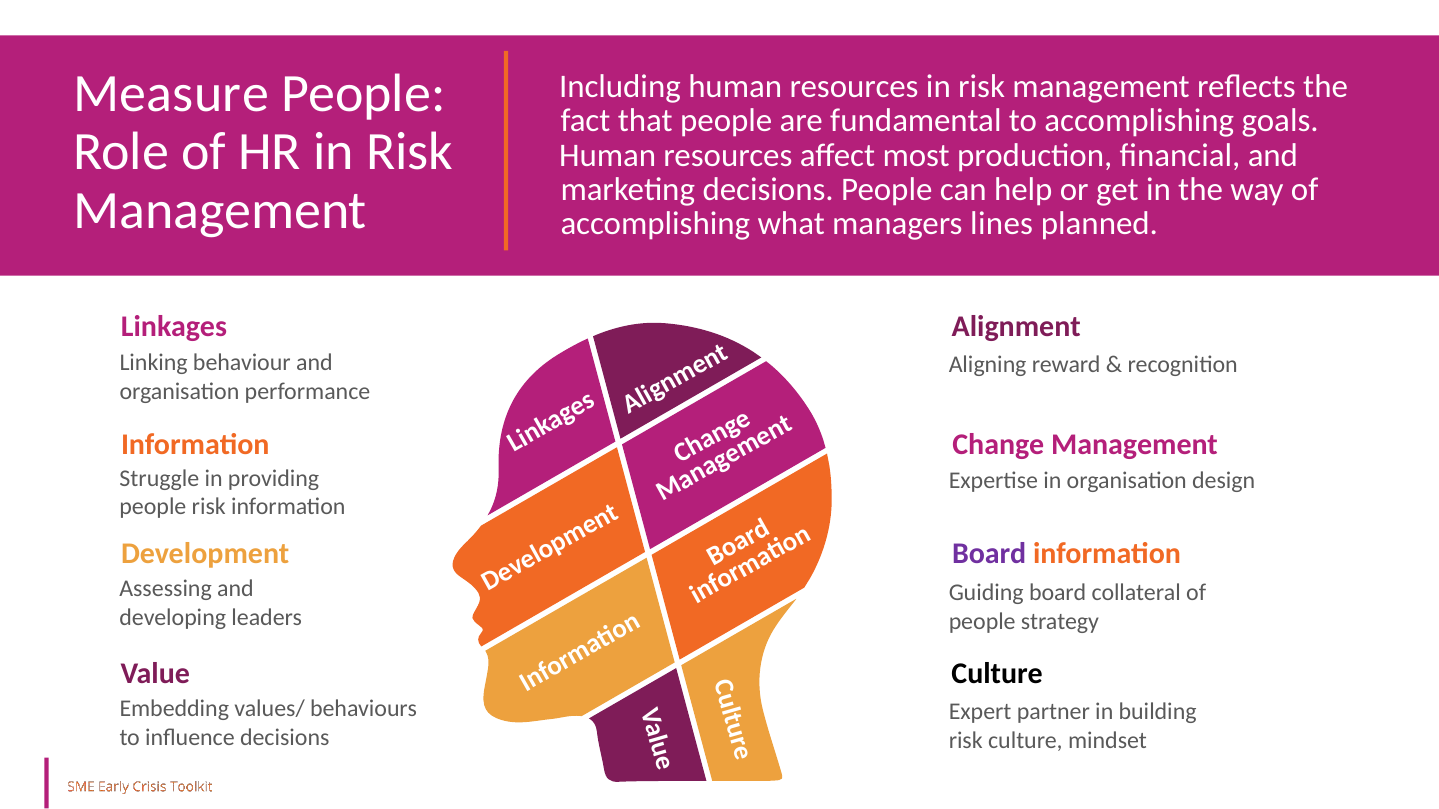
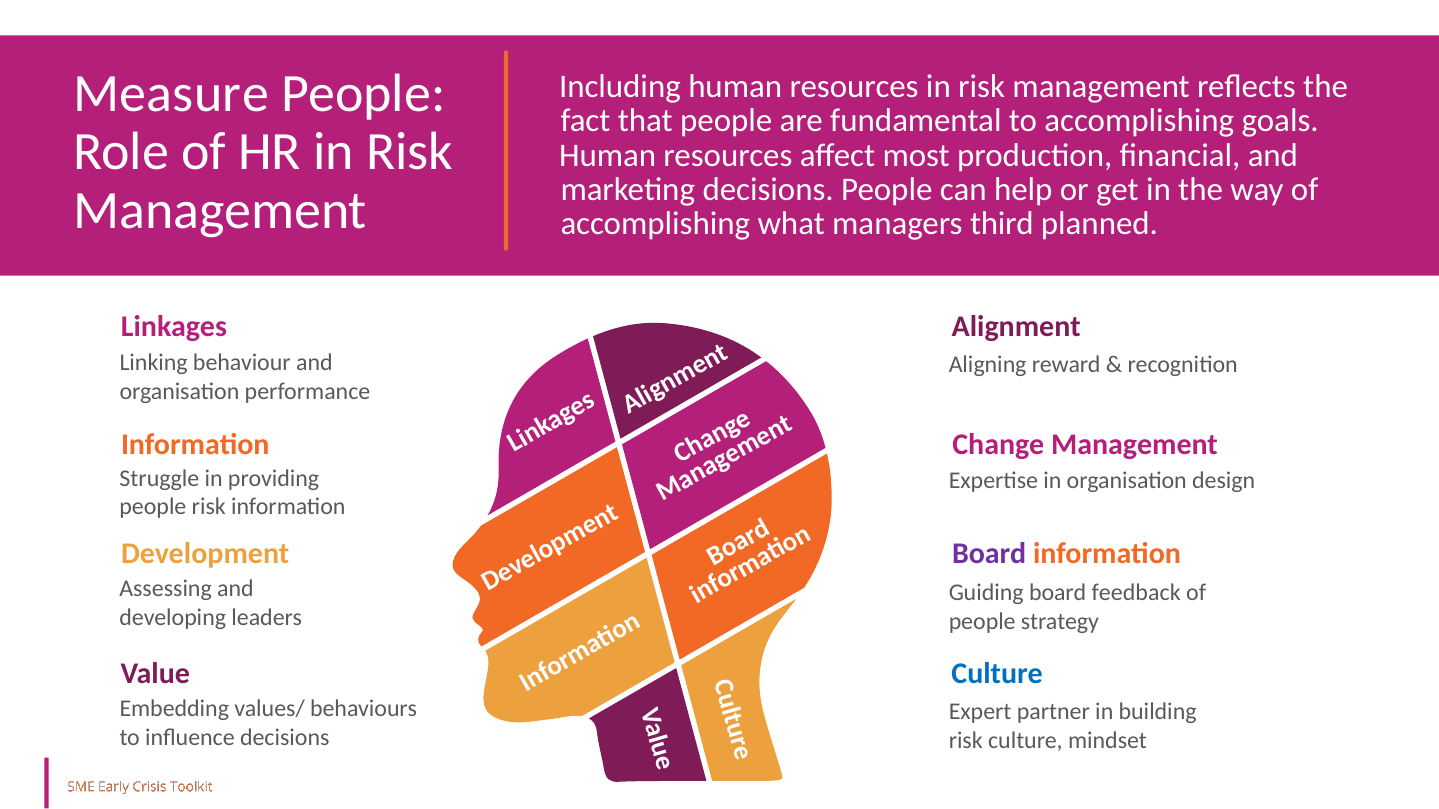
lines: lines -> third
collateral: collateral -> feedback
Culture at (997, 674) colour: black -> blue
